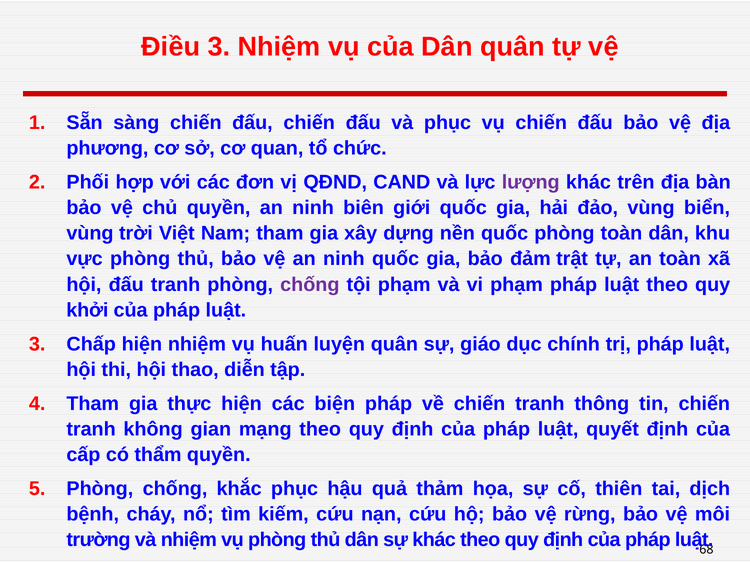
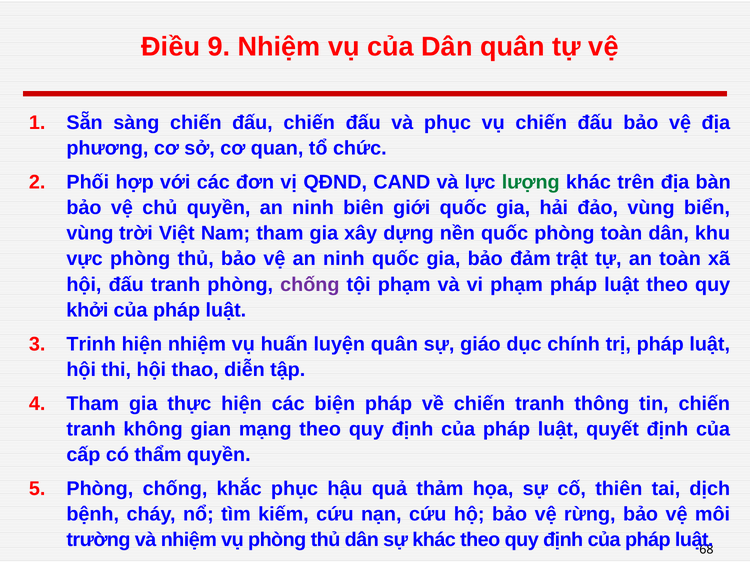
Điều 3: 3 -> 9
lượng colour: purple -> green
Chấp: Chấp -> Trinh
